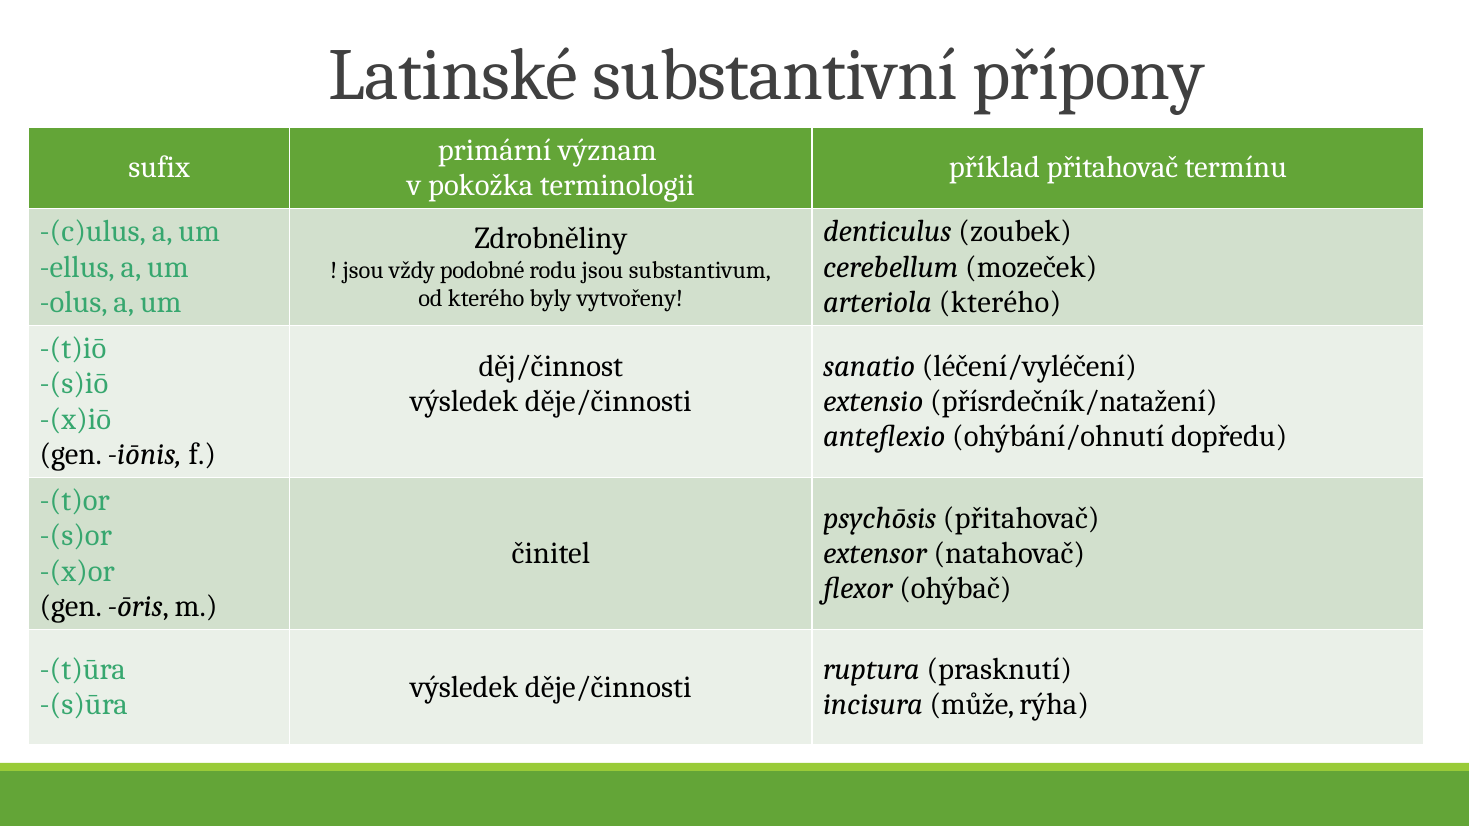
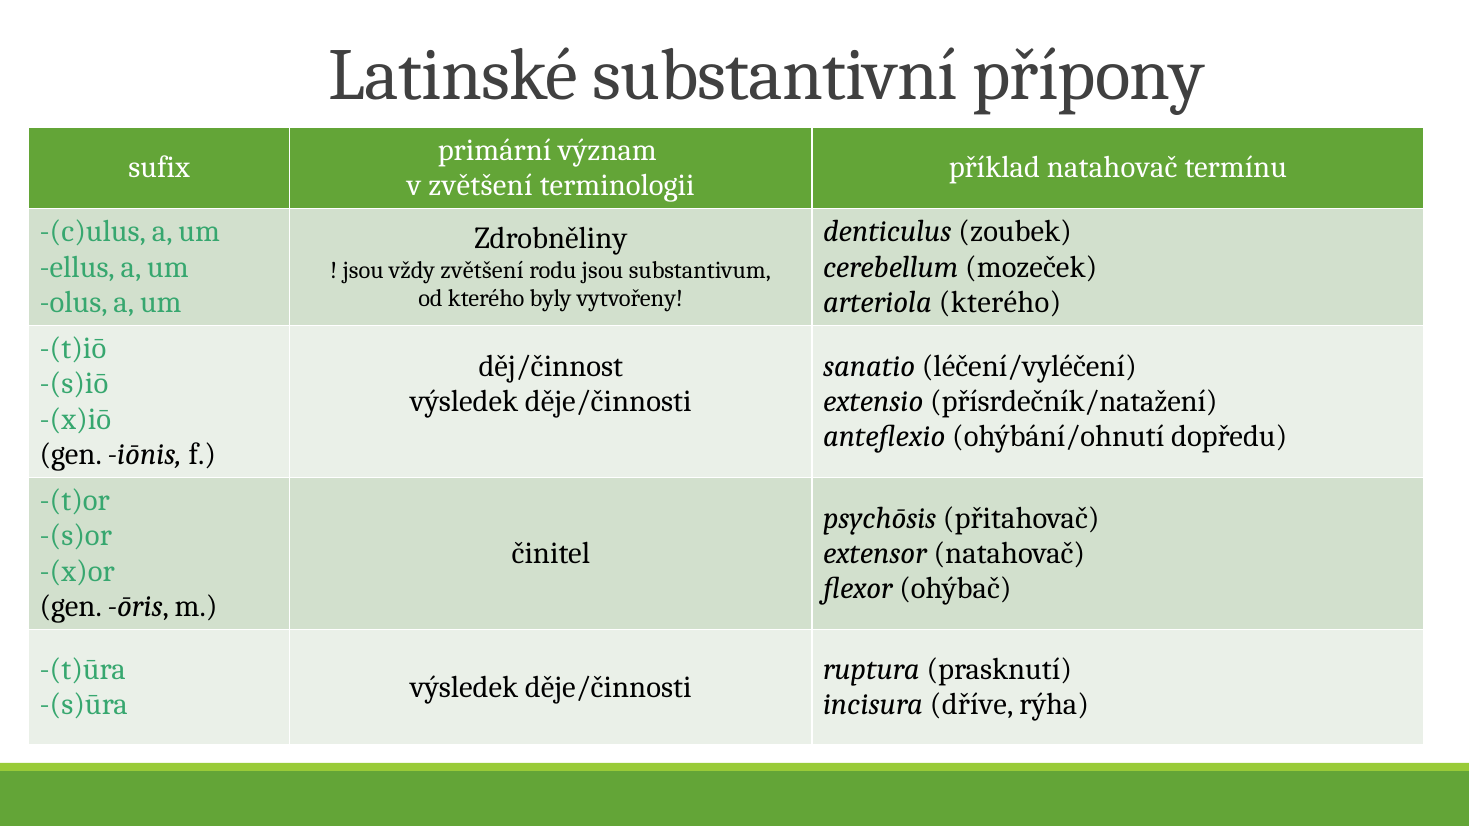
příklad přitahovač: přitahovač -> natahovač
v pokožka: pokožka -> zvětšení
vždy podobné: podobné -> zvětšení
může: může -> dříve
